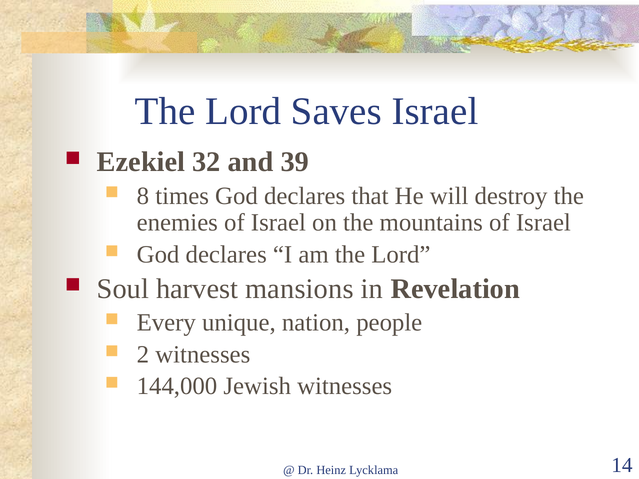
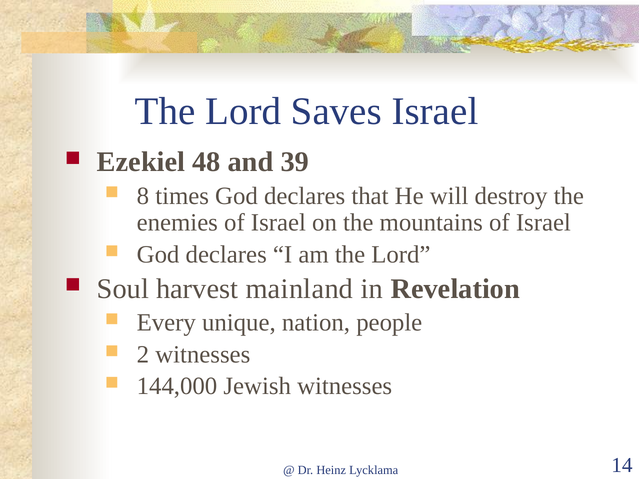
32: 32 -> 48
mansions: mansions -> mainland
